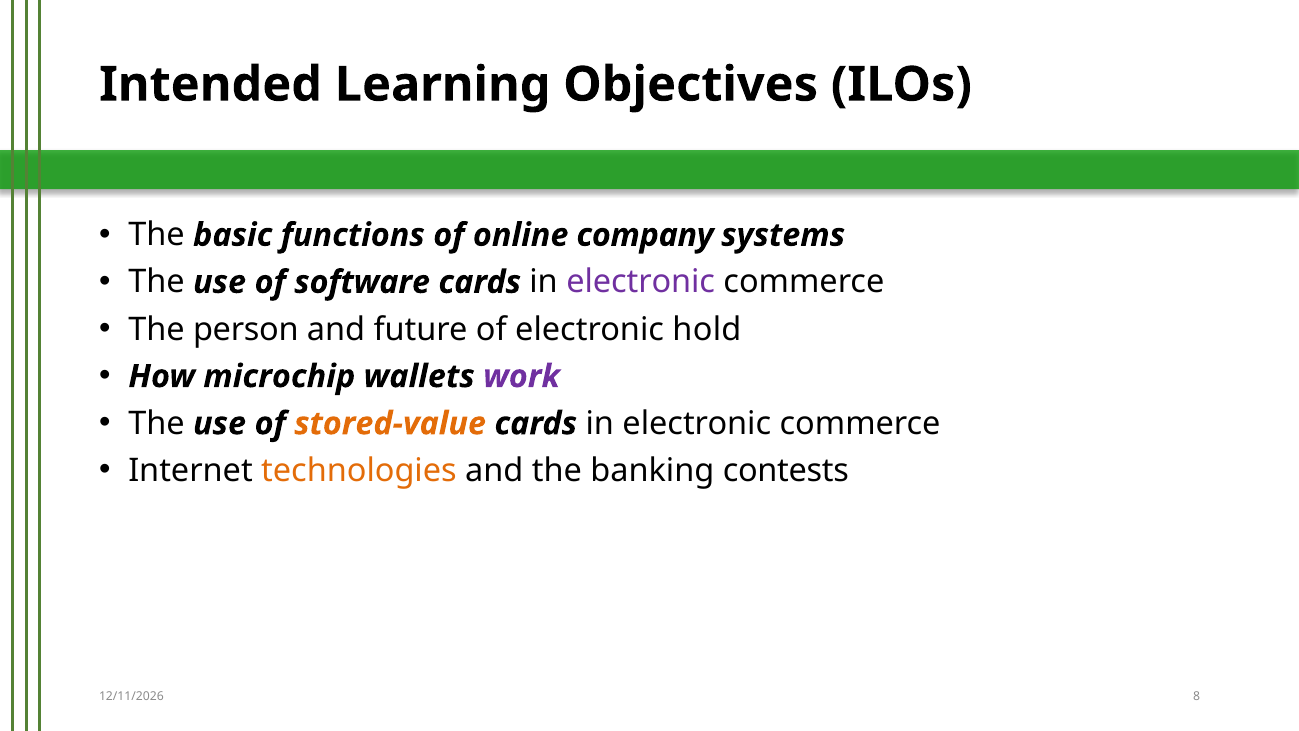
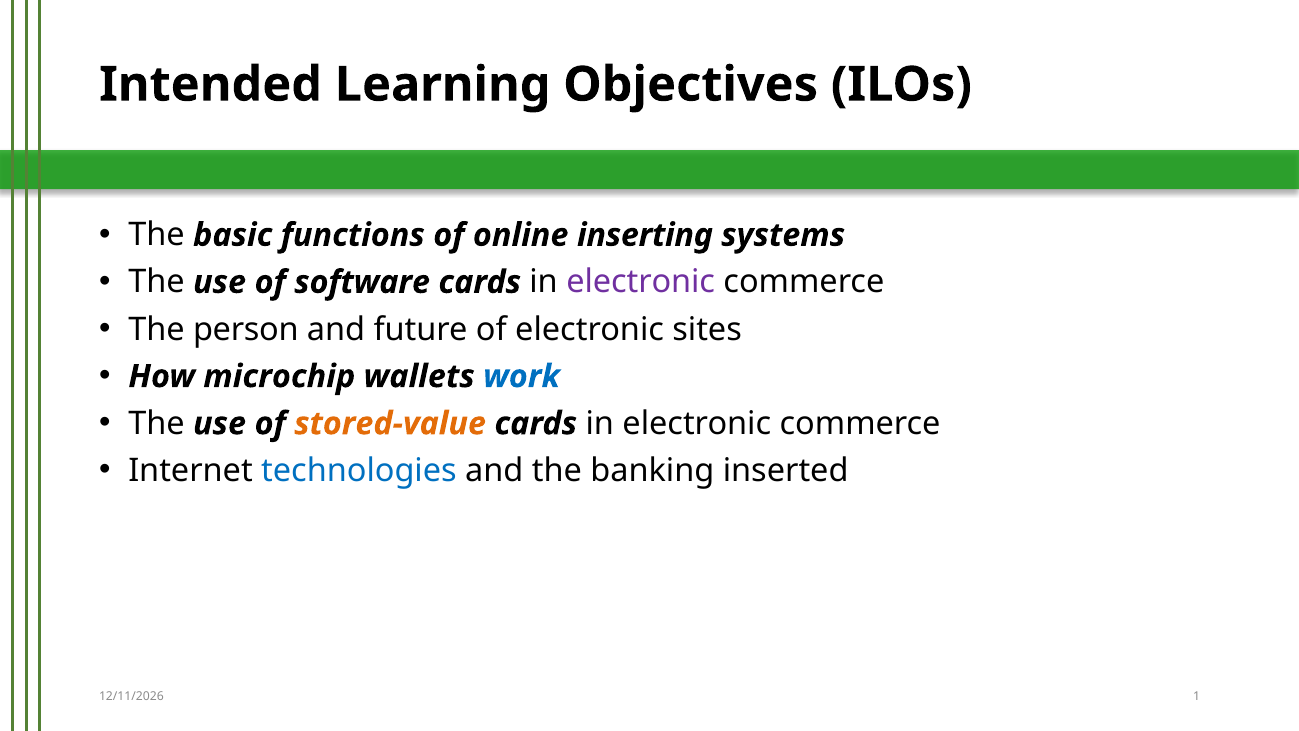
company: company -> inserting
hold: hold -> sites
work colour: purple -> blue
technologies colour: orange -> blue
contests: contests -> inserted
8: 8 -> 1
